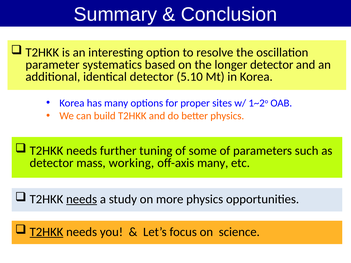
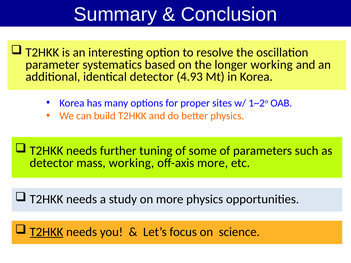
longer detector: detector -> working
5.10: 5.10 -> 4.93
off-axis many: many -> more
needs at (82, 199) underline: present -> none
